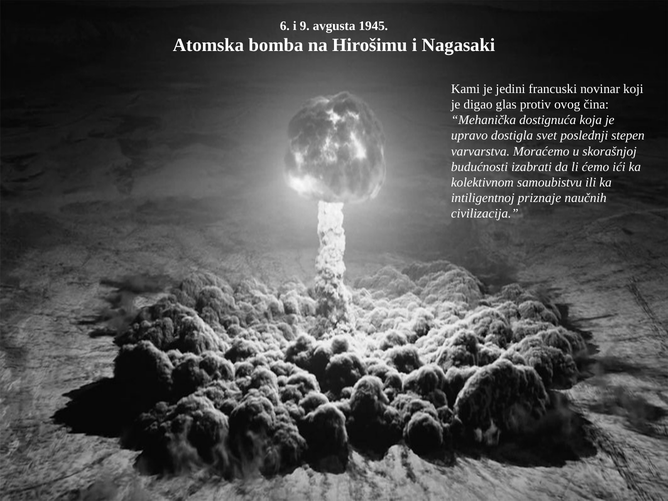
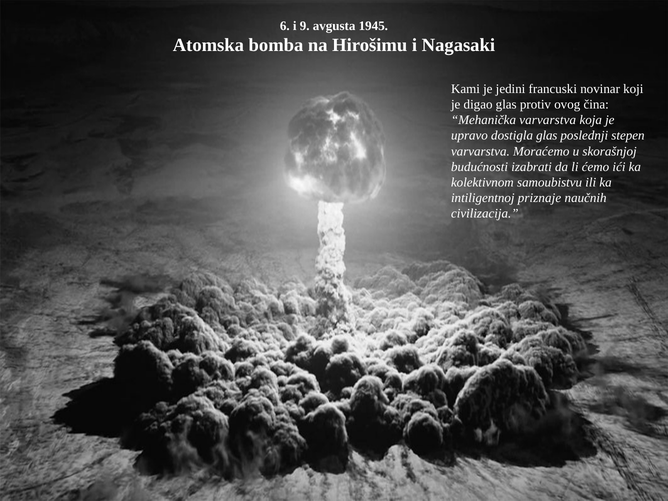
Mehanička dostignuća: dostignuća -> varvarstva
dostigla svet: svet -> glas
